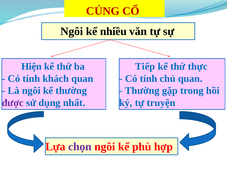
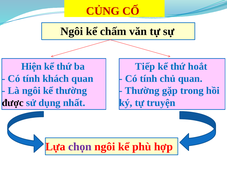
nhiều: nhiều -> chấm
thực: thực -> hoắt
được colour: purple -> black
